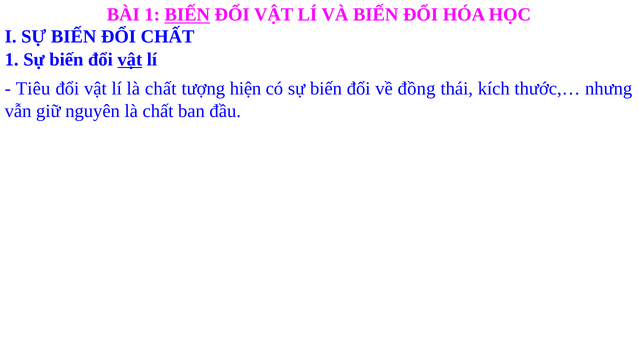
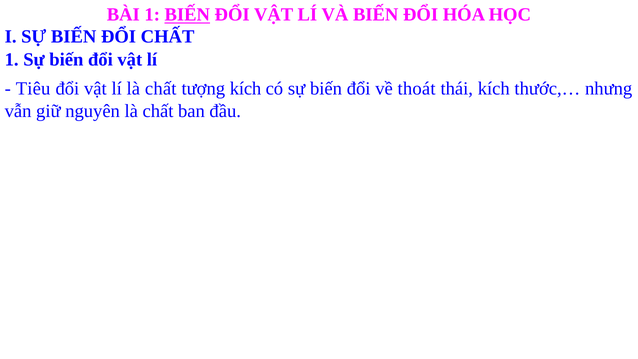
vật at (130, 60) underline: present -> none
tượng hiện: hiện -> kích
đồng: đồng -> thoát
